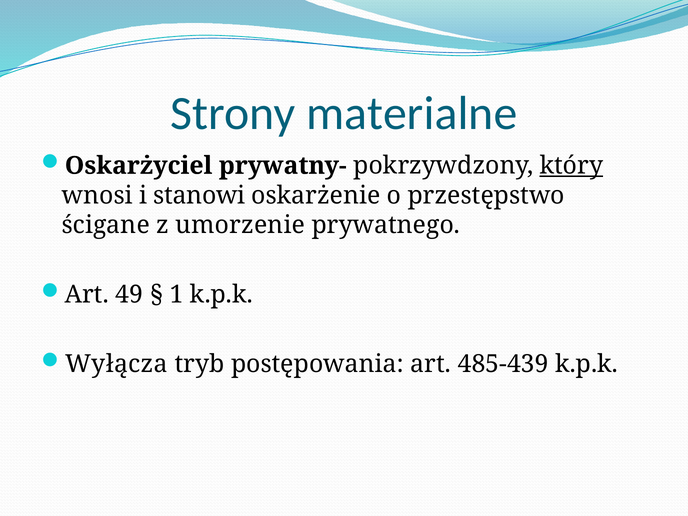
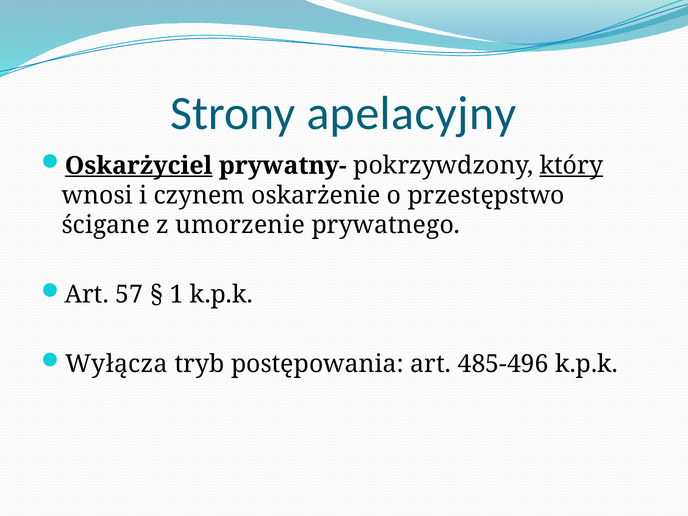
materialne: materialne -> apelacyjny
Oskarżyciel underline: none -> present
stanowi: stanowi -> czynem
49: 49 -> 57
485-439: 485-439 -> 485-496
